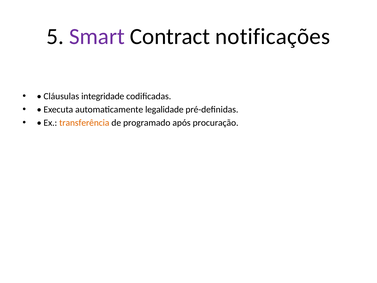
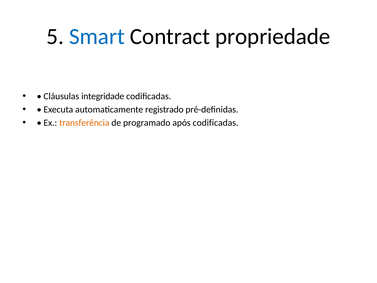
Smart colour: purple -> blue
notificações: notificações -> propriedade
legalidade: legalidade -> registrado
após procuração: procuração -> codificadas
